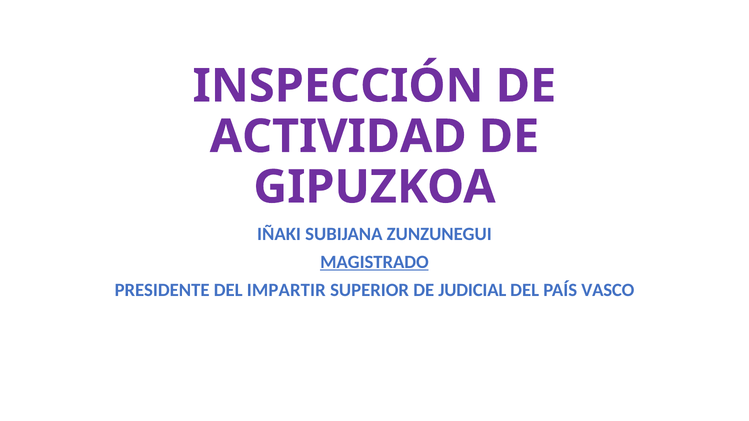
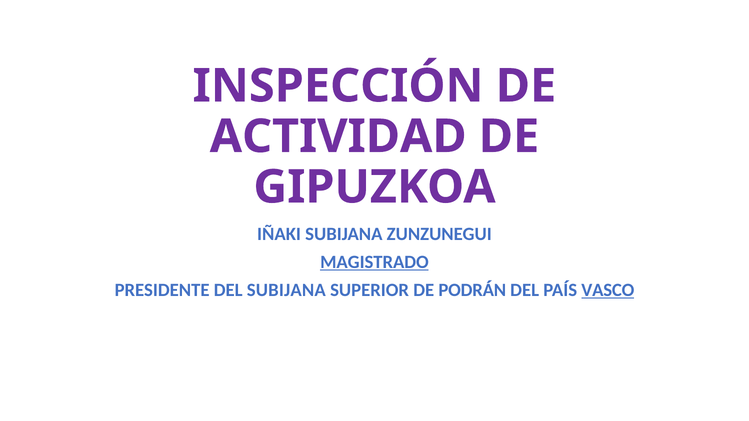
DEL IMPARTIR: IMPARTIR -> SUBIJANA
JUDICIAL: JUDICIAL -> PODRÁN
VASCO underline: none -> present
